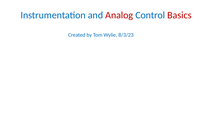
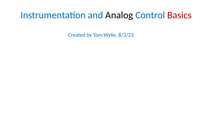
Analog colour: red -> black
